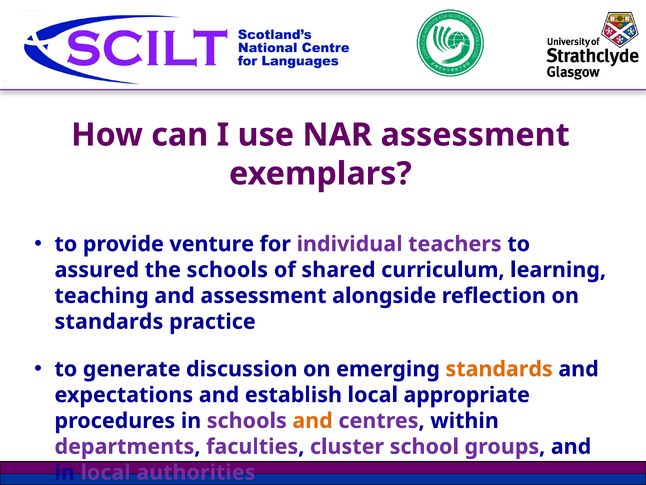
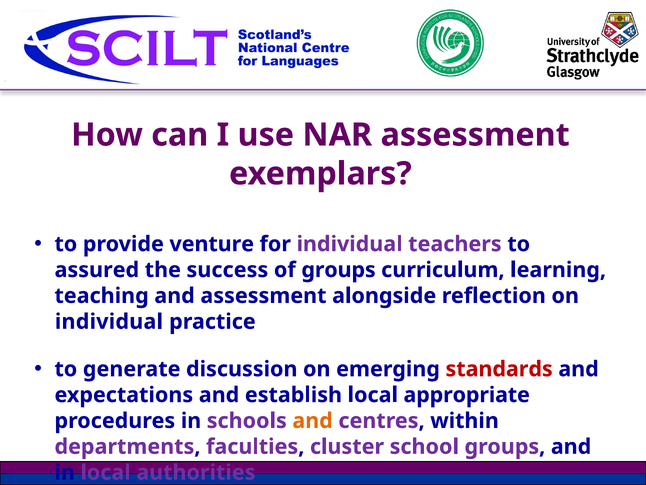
the schools: schools -> success
of shared: shared -> groups
standards at (109, 321): standards -> individual
standards at (499, 369) colour: orange -> red
